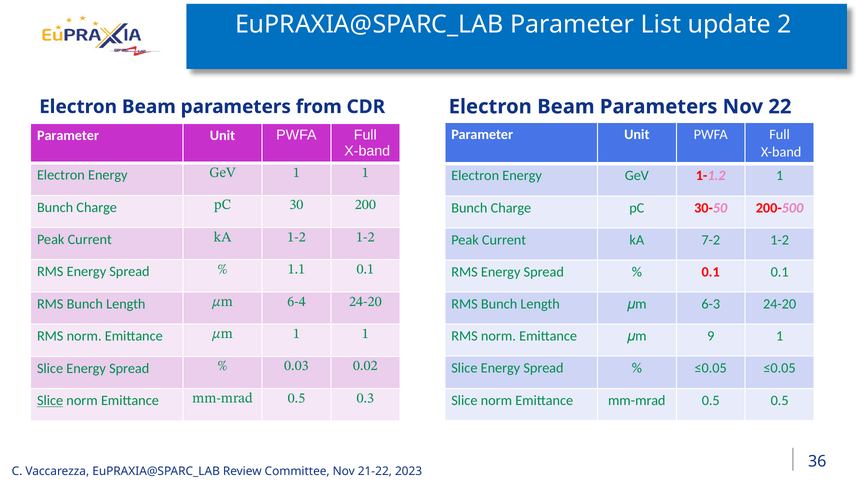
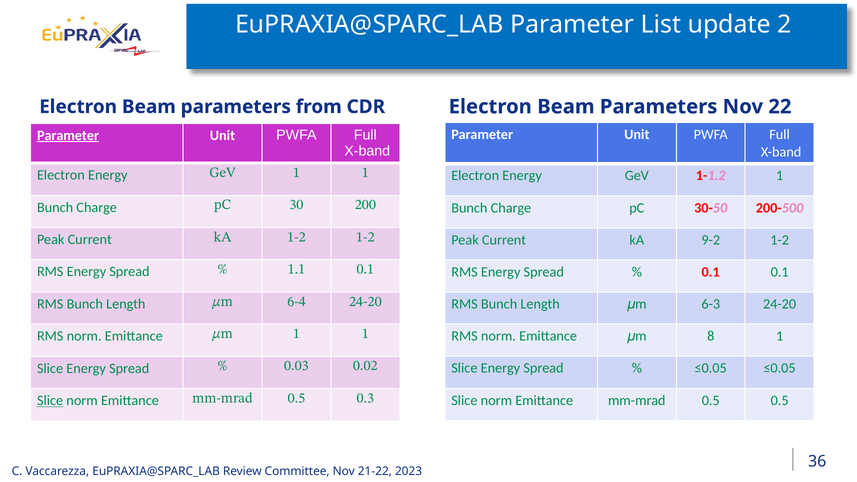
Parameter at (68, 136) underline: none -> present
7-2: 7-2 -> 9-2
9: 9 -> 8
